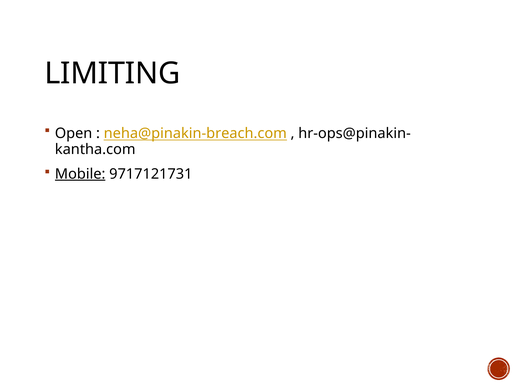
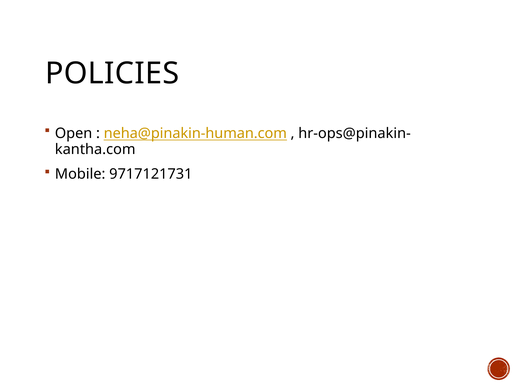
LIMITING: LIMITING -> POLICIES
neha@pinakin-breach.com: neha@pinakin-breach.com -> neha@pinakin-human.com
Mobile underline: present -> none
